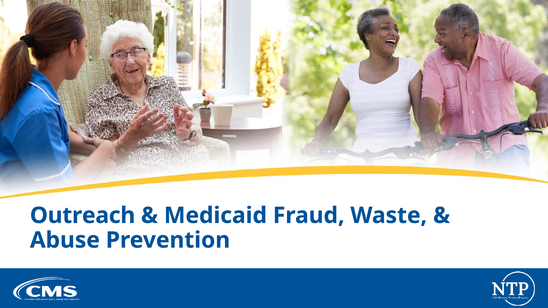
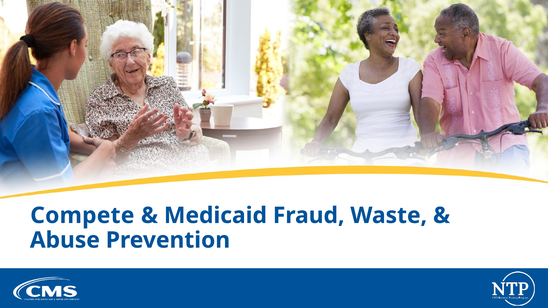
Outreach: Outreach -> Compete
